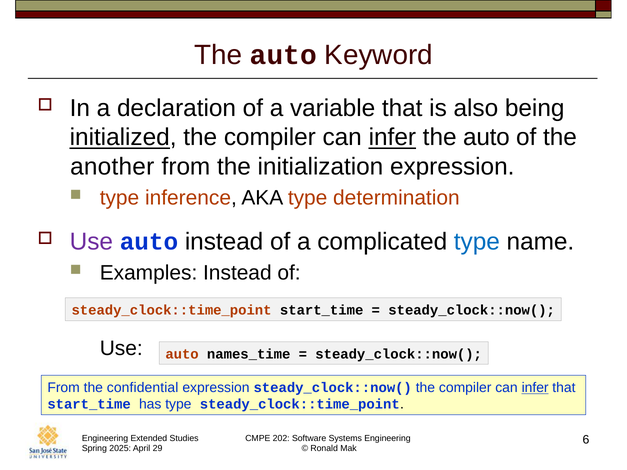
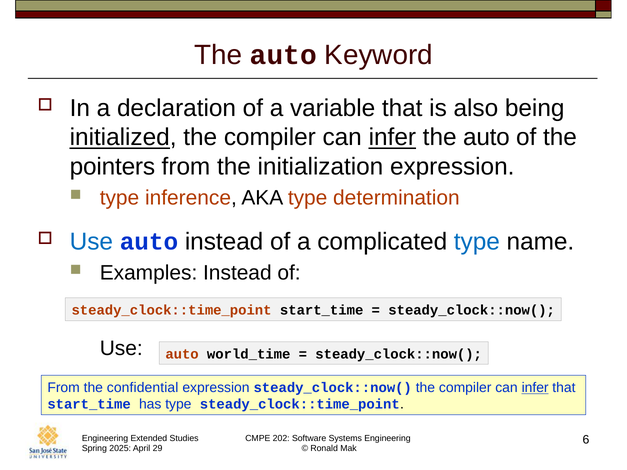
another: another -> pointers
Use at (91, 242) colour: purple -> blue
names_time: names_time -> world_time
